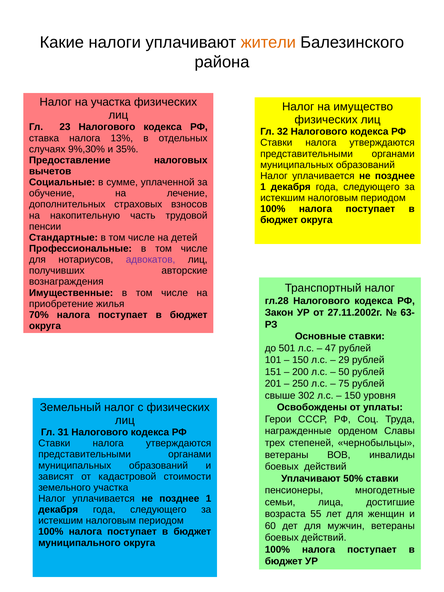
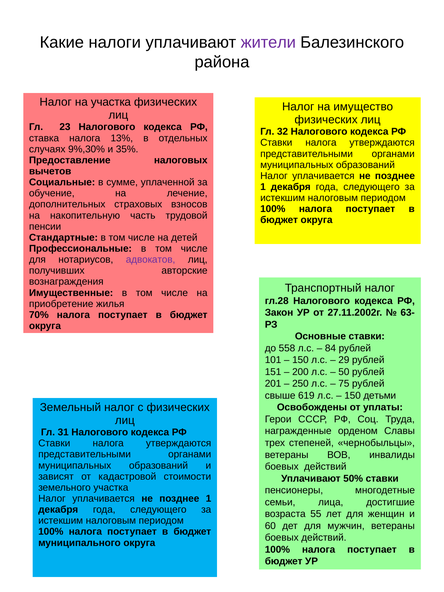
жители colour: orange -> purple
501: 501 -> 558
47: 47 -> 84
302: 302 -> 619
уровня: уровня -> детьми
